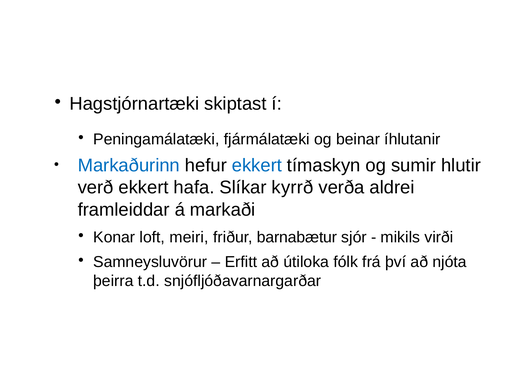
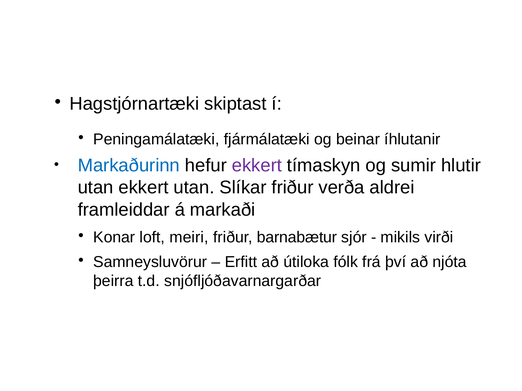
ekkert at (257, 166) colour: blue -> purple
verð at (96, 188): verð -> utan
ekkert hafa: hafa -> utan
Slíkar kyrrð: kyrrð -> friður
